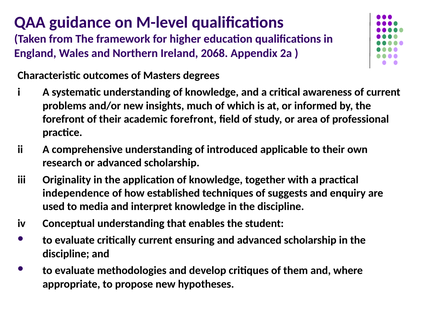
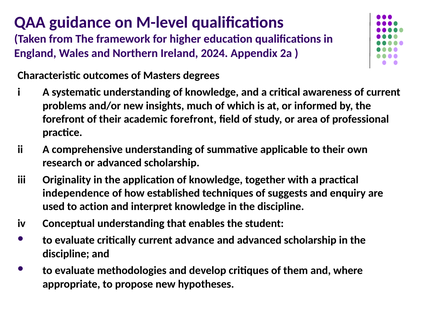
2068: 2068 -> 2024
introduced: introduced -> summative
media: media -> action
ensuring: ensuring -> advance
